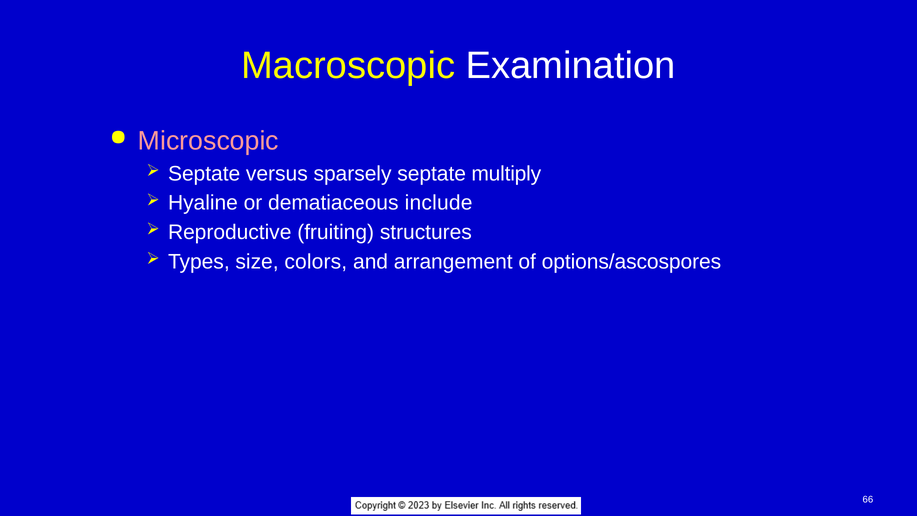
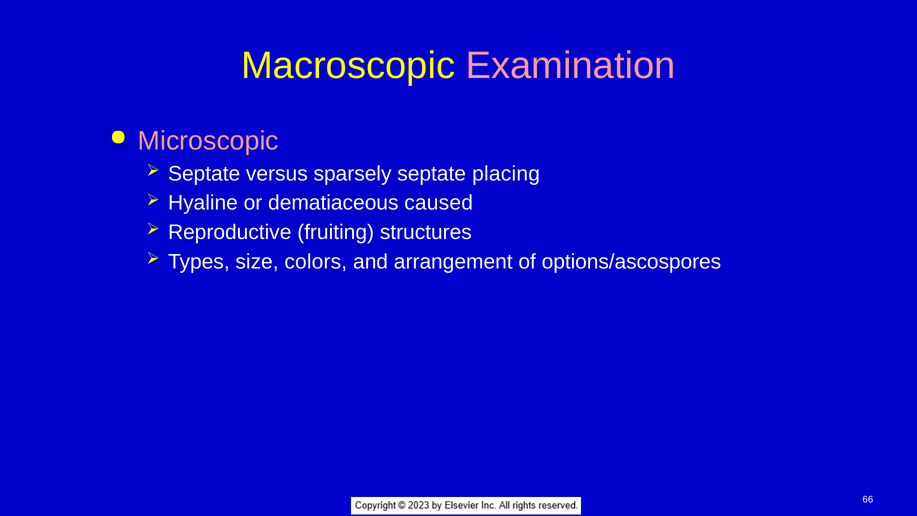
Examination colour: white -> pink
multiply: multiply -> placing
include: include -> caused
